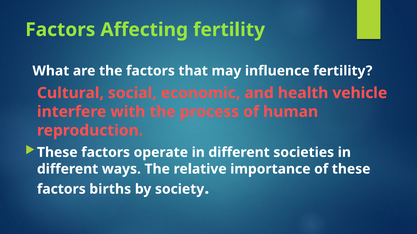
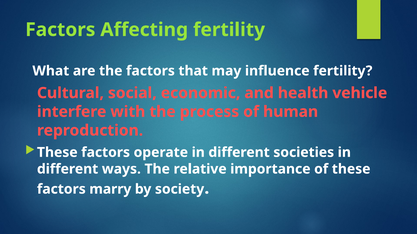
births: births -> marry
